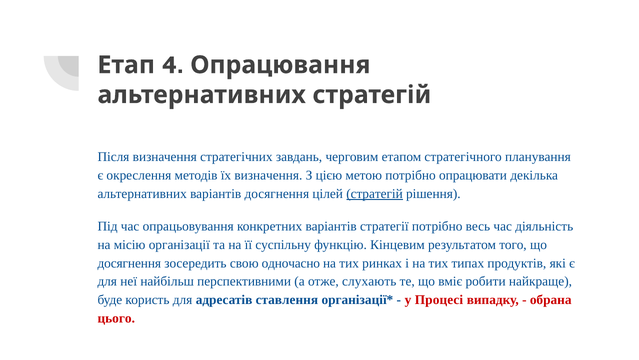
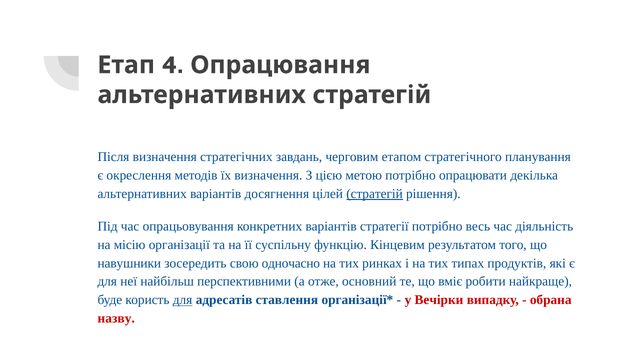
досягнення at (129, 263): досягнення -> навушники
слухають: слухають -> основний
для at (183, 300) underline: none -> present
Процесі: Процесі -> Вечірки
цього: цього -> назву
